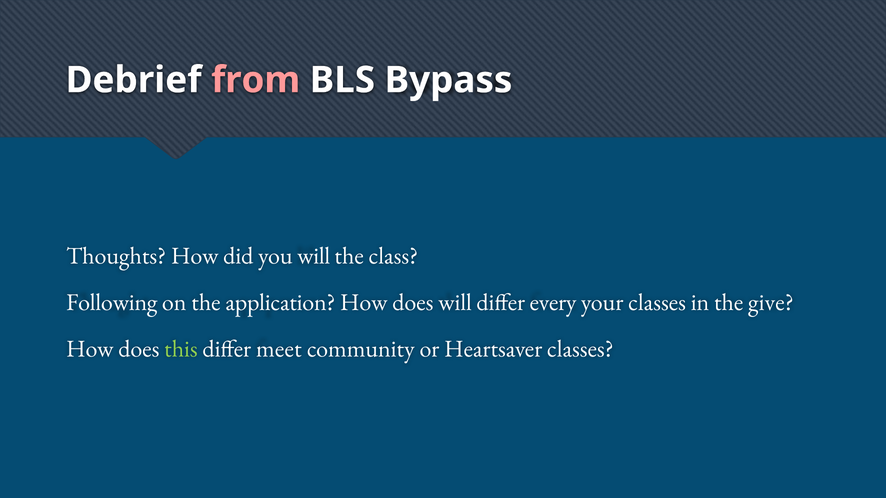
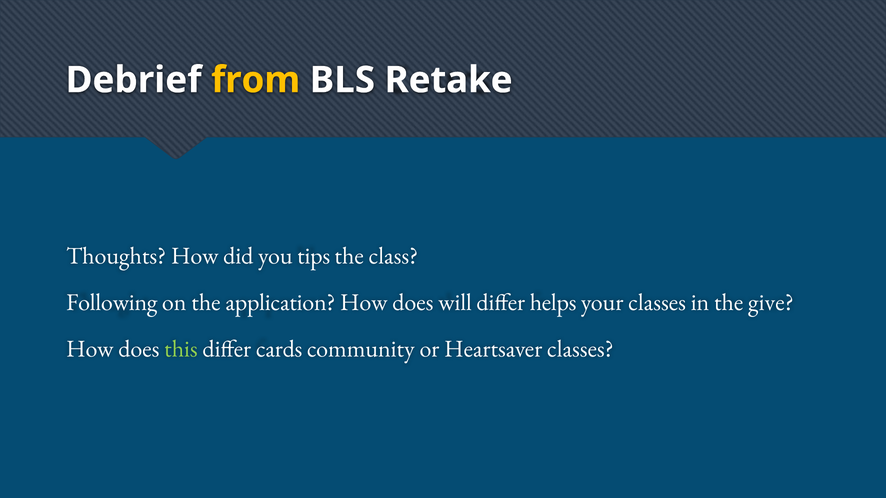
from colour: pink -> yellow
Bypass: Bypass -> Retake
you will: will -> tips
every: every -> helps
meet: meet -> cards
